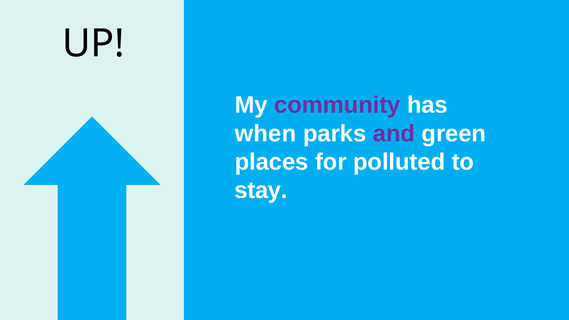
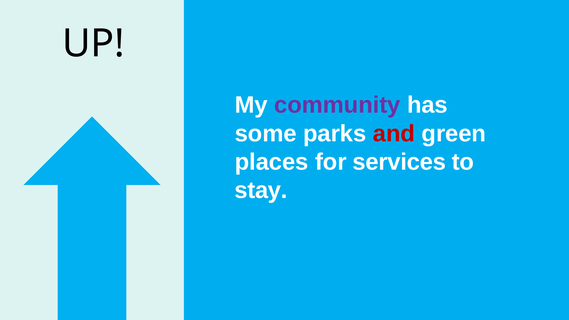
when: when -> some
and colour: purple -> red
polluted: polluted -> services
